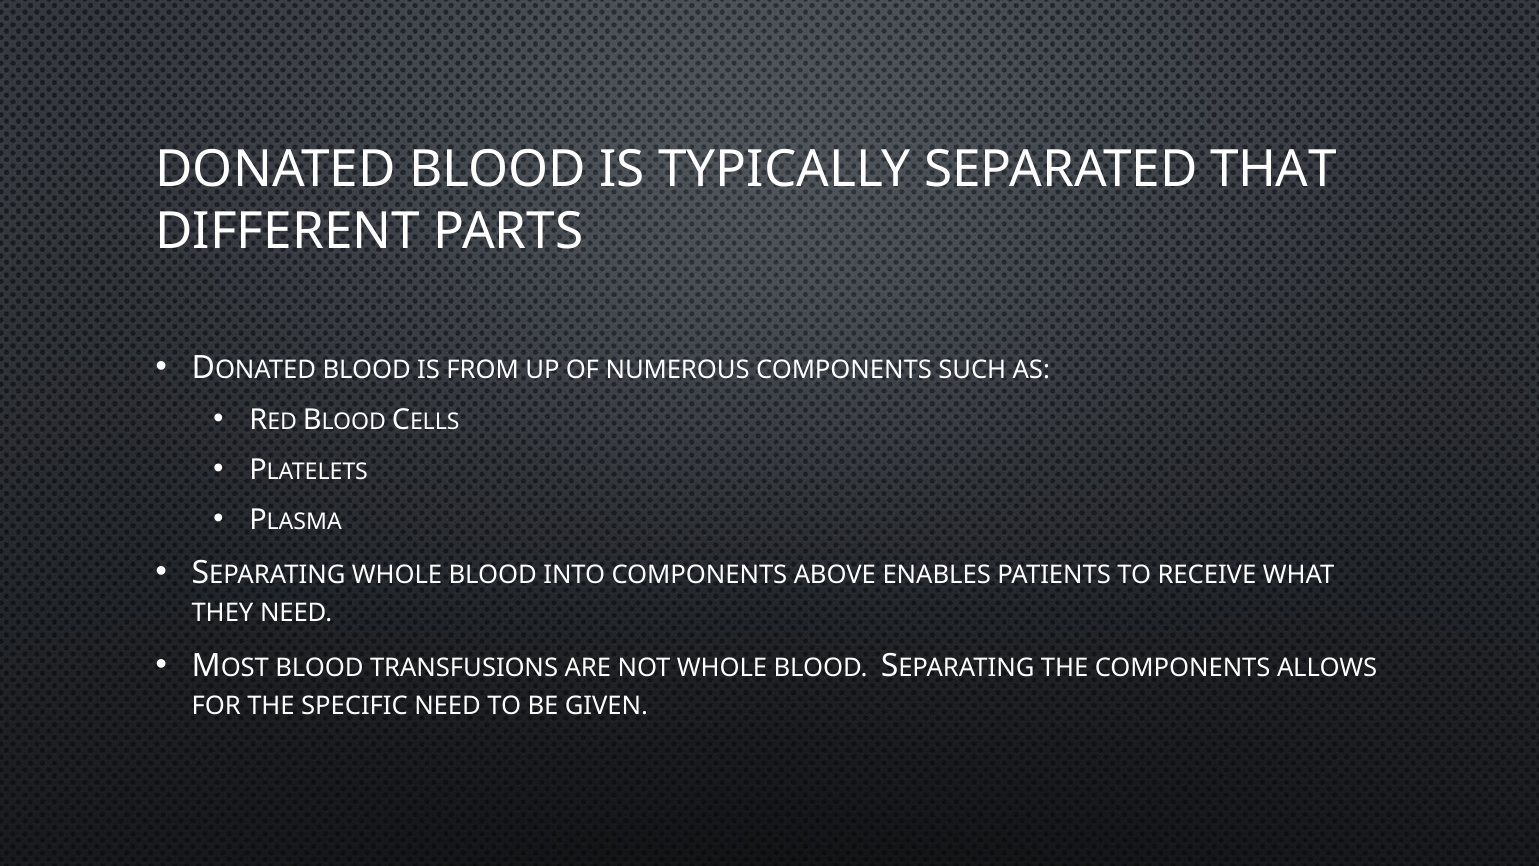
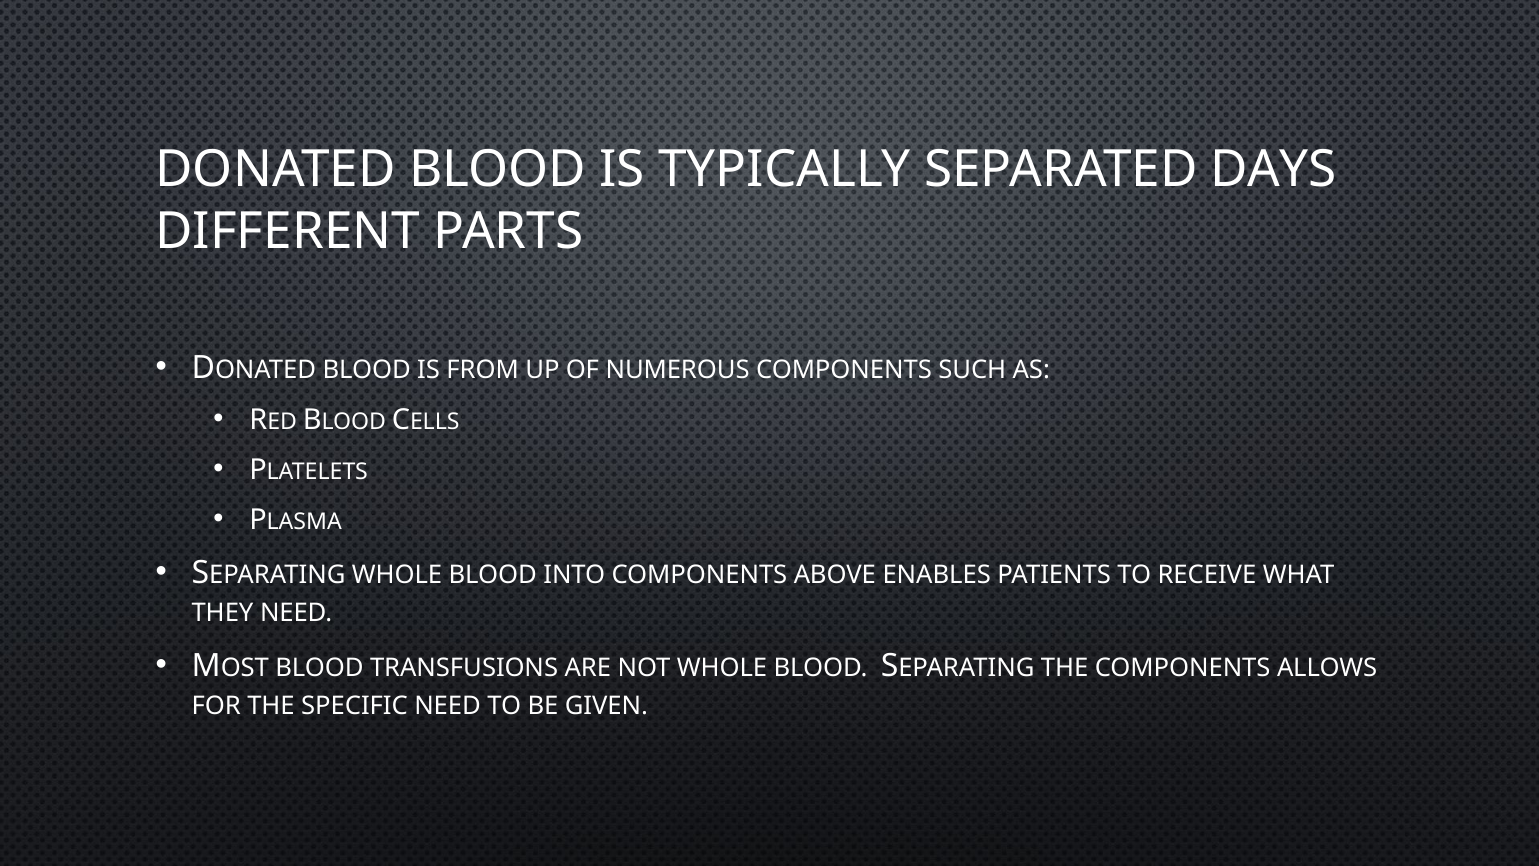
THAT: THAT -> DAYS
